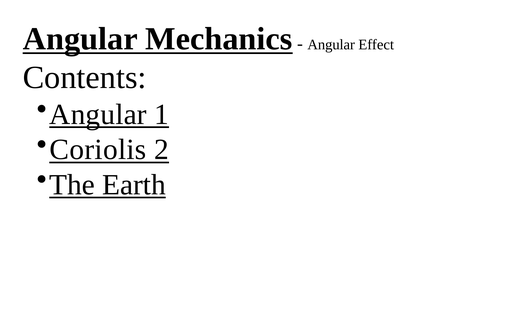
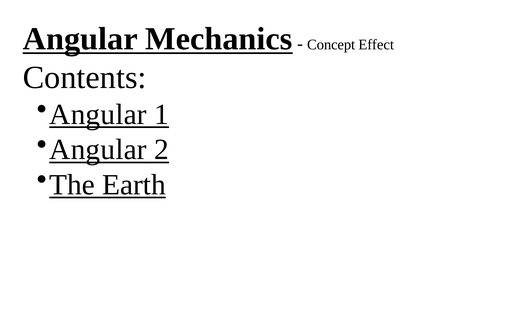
Angular at (331, 45): Angular -> Concept
Coriolis at (98, 150): Coriolis -> Angular
